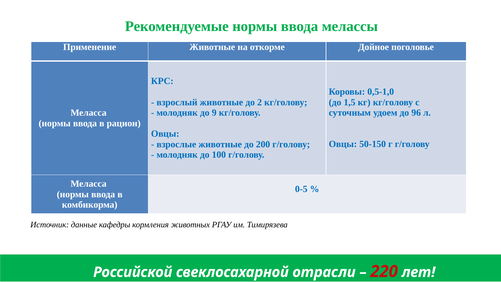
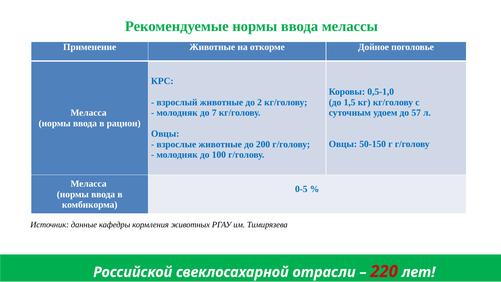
96: 96 -> 57
9: 9 -> 7
